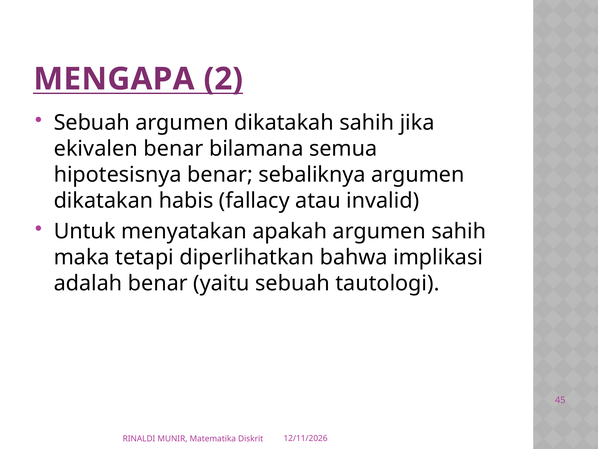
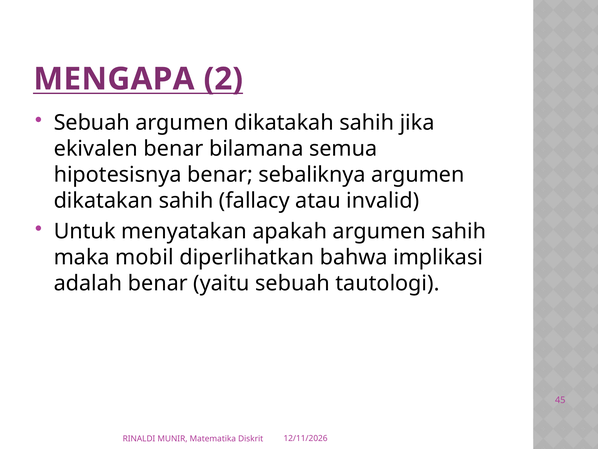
dikatakan habis: habis -> sahih
tetapi: tetapi -> mobil
